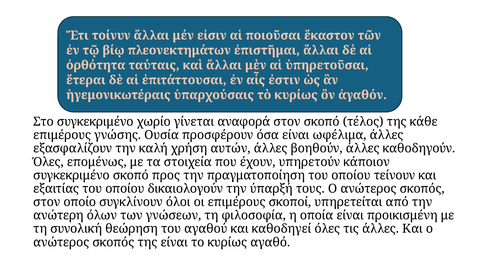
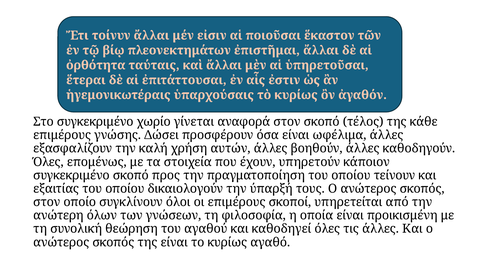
Ουσία: Ουσία -> Δώσει
